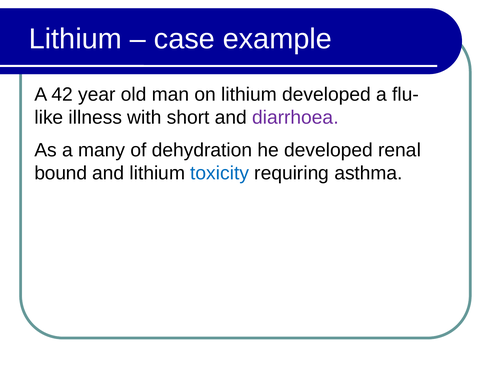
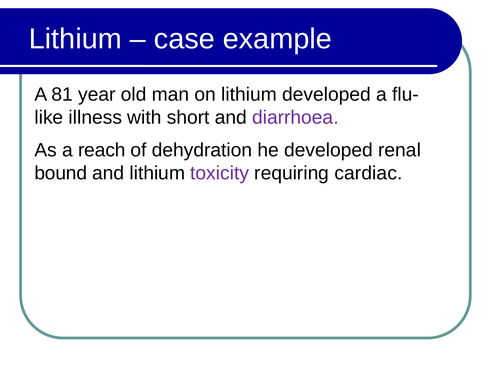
42: 42 -> 81
many: many -> reach
toxicity colour: blue -> purple
asthma: asthma -> cardiac
